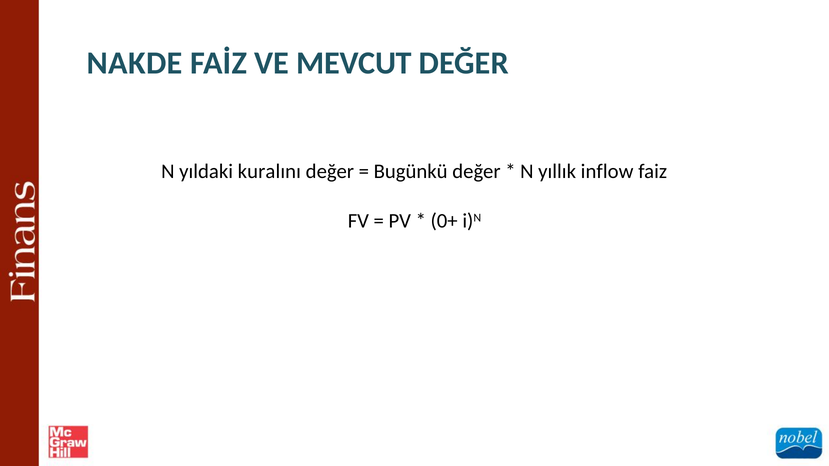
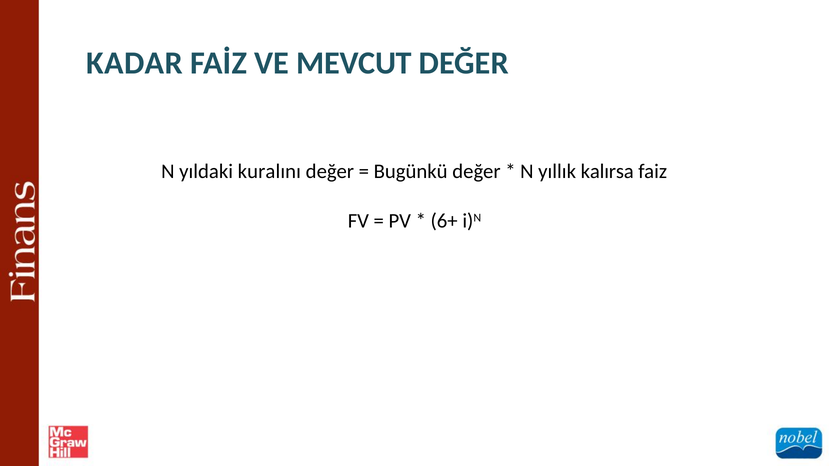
NAKDE: NAKDE -> KADAR
inflow: inflow -> kalırsa
0+: 0+ -> 6+
